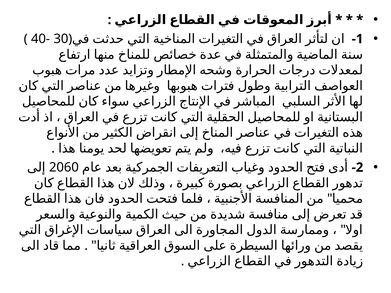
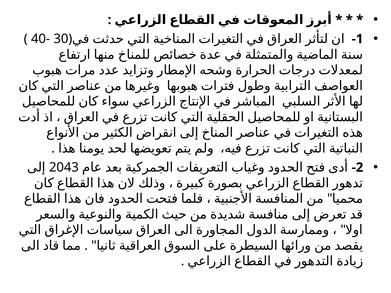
2060: 2060 -> 2043
